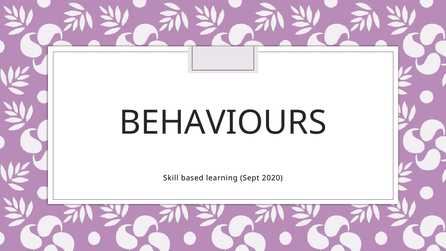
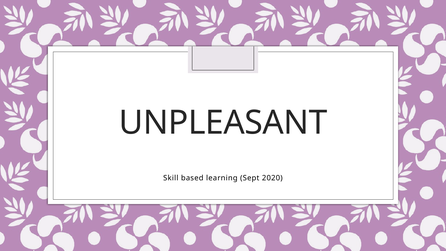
BEHAVIOURS: BEHAVIOURS -> UNPLEASANT
